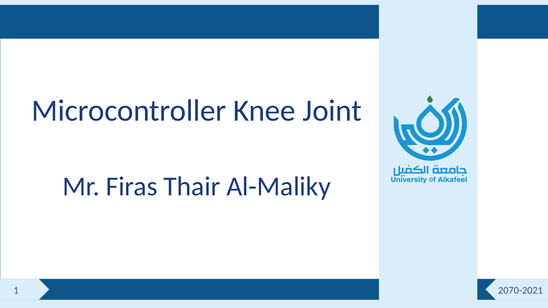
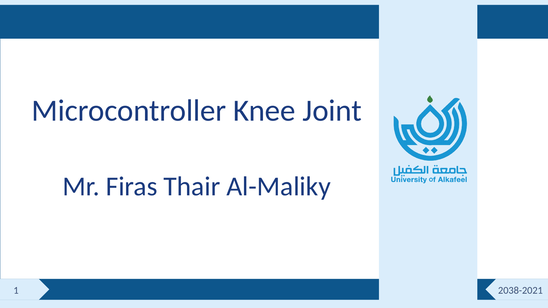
2070-2021: 2070-2021 -> 2038-2021
